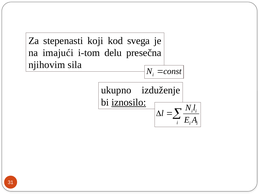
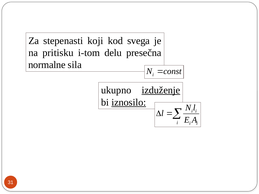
imajući: imajući -> pritisku
njihovim: njihovim -> normalne
izduženje underline: none -> present
